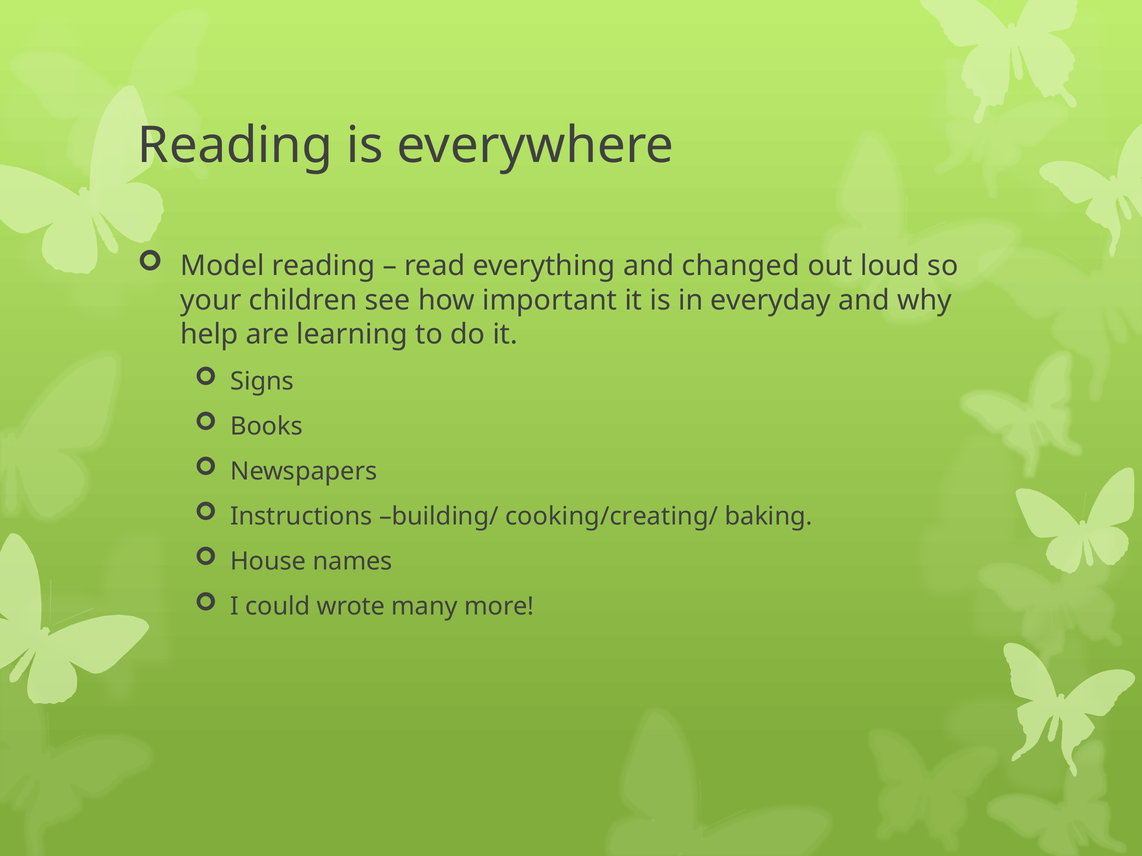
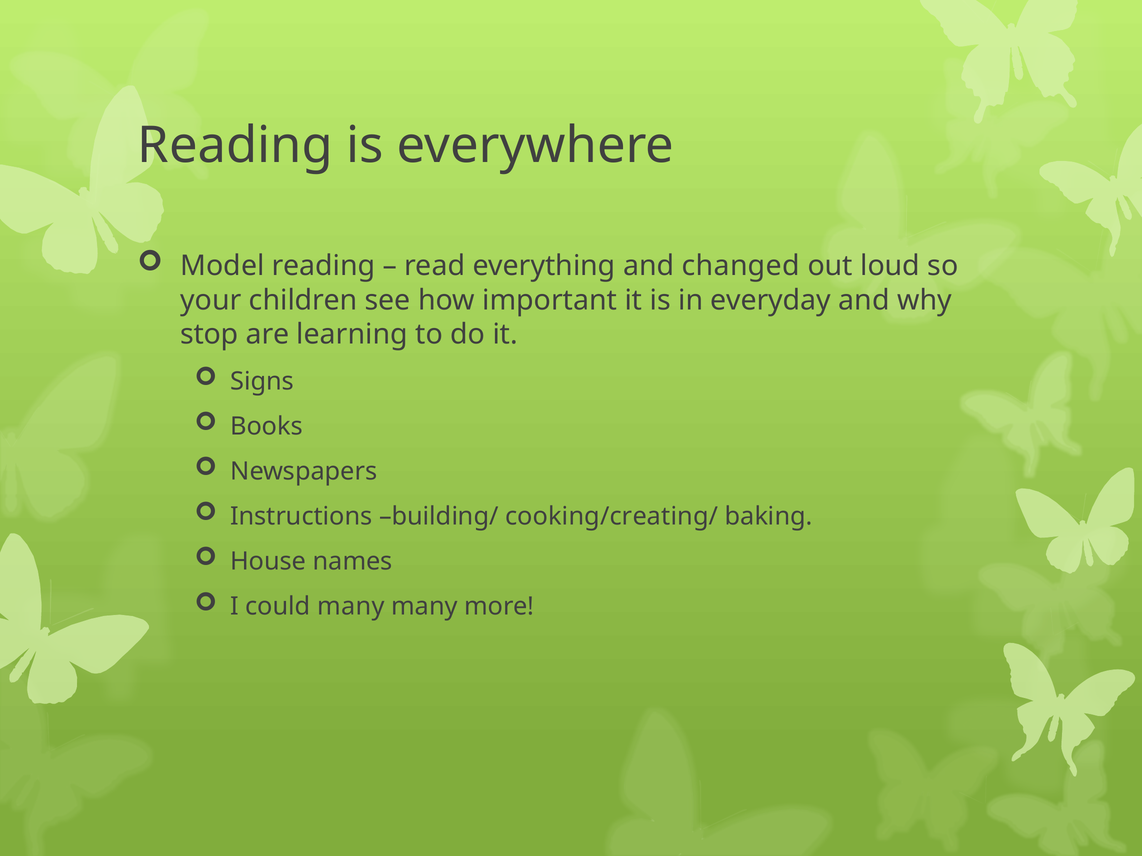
help: help -> stop
could wrote: wrote -> many
